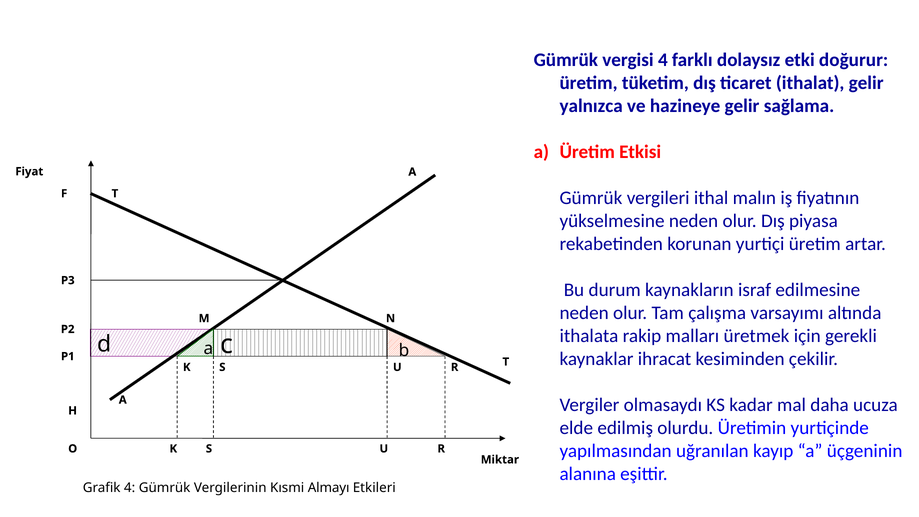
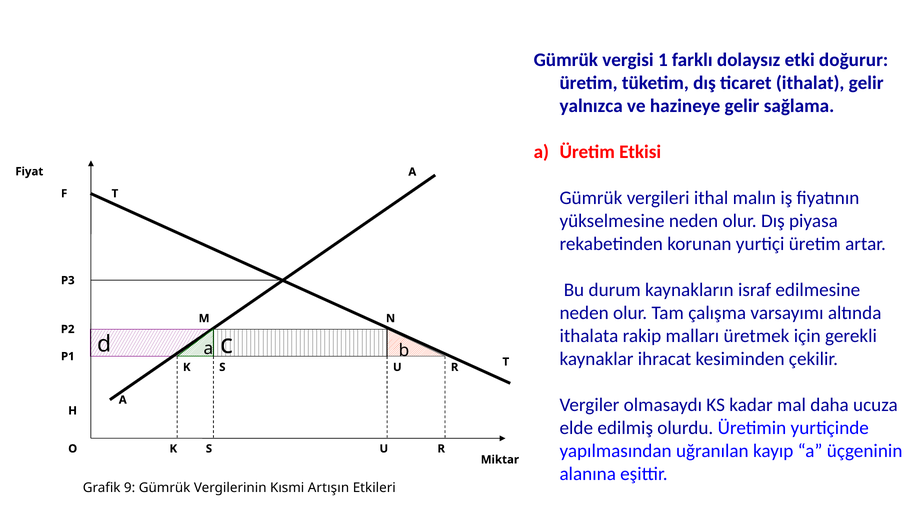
vergisi 4: 4 -> 1
Grafik 4: 4 -> 9
Almayı: Almayı -> Artışın
